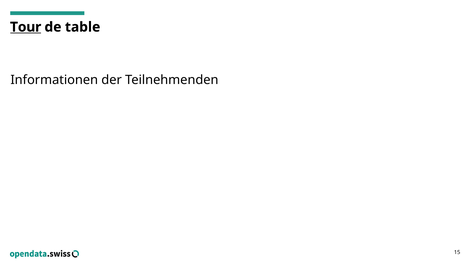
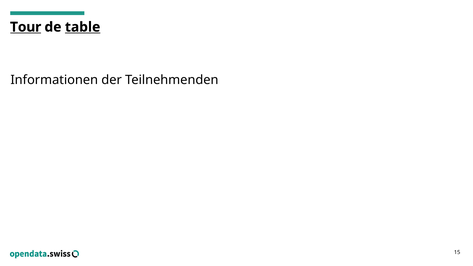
table underline: none -> present
